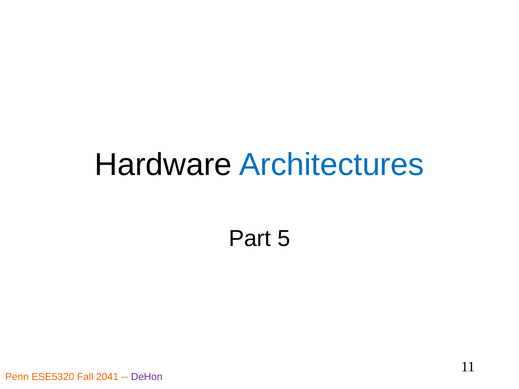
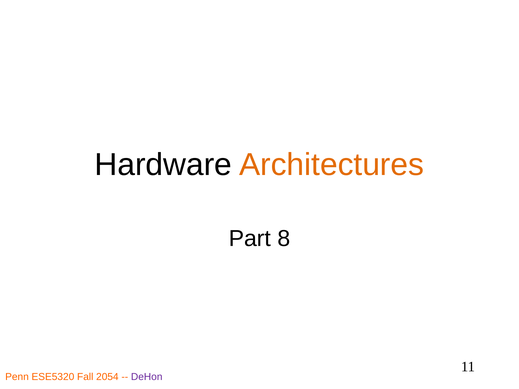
Architectures colour: blue -> orange
5: 5 -> 8
2041: 2041 -> 2054
